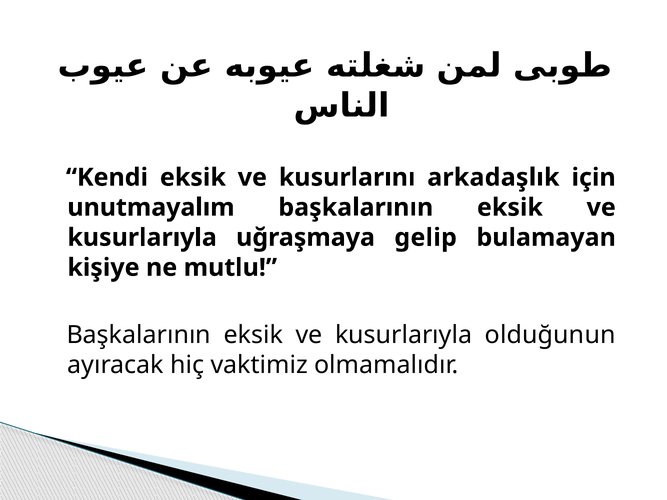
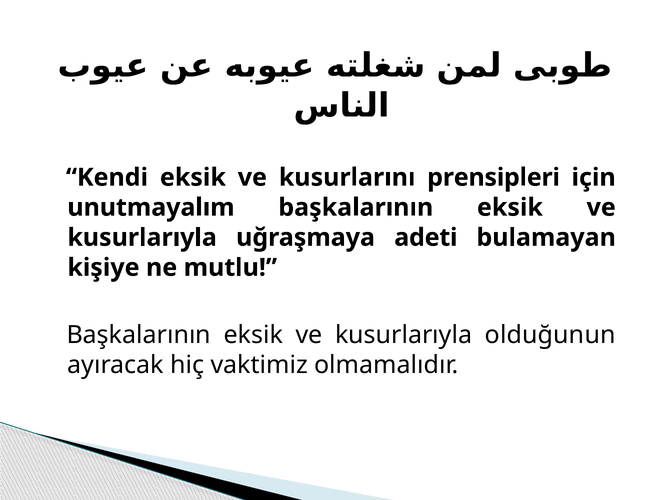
arkadaşlık: arkadaşlık -> prensipleri
gelip: gelip -> adeti
